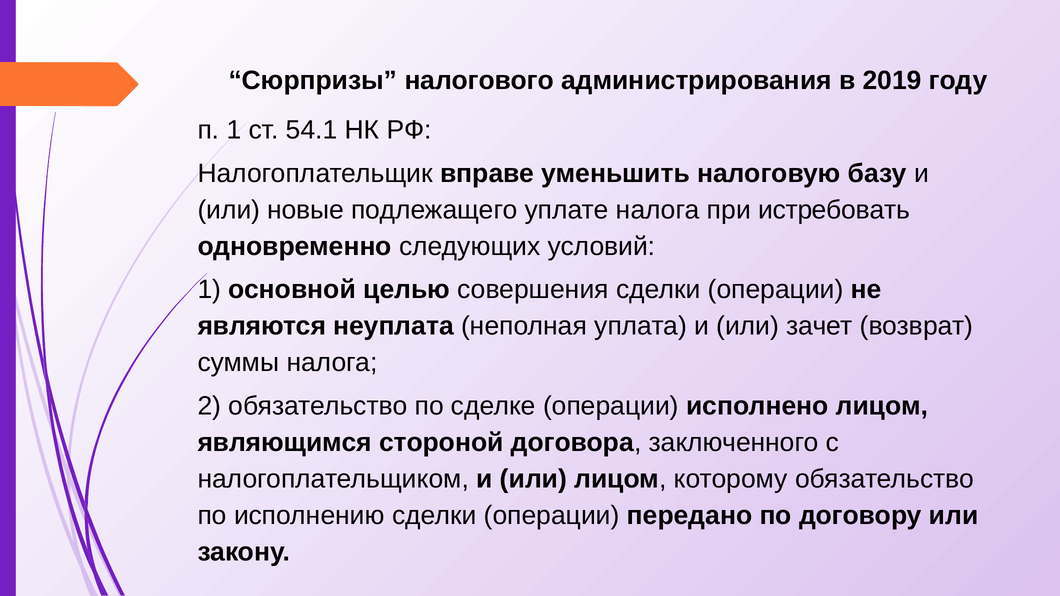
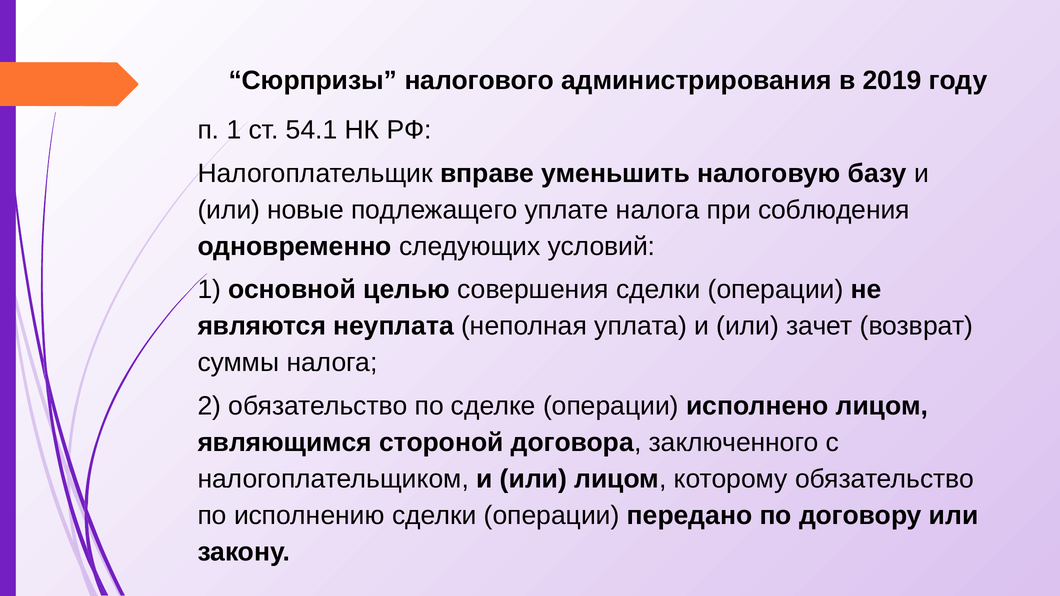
истребовать: истребовать -> соблюдения
